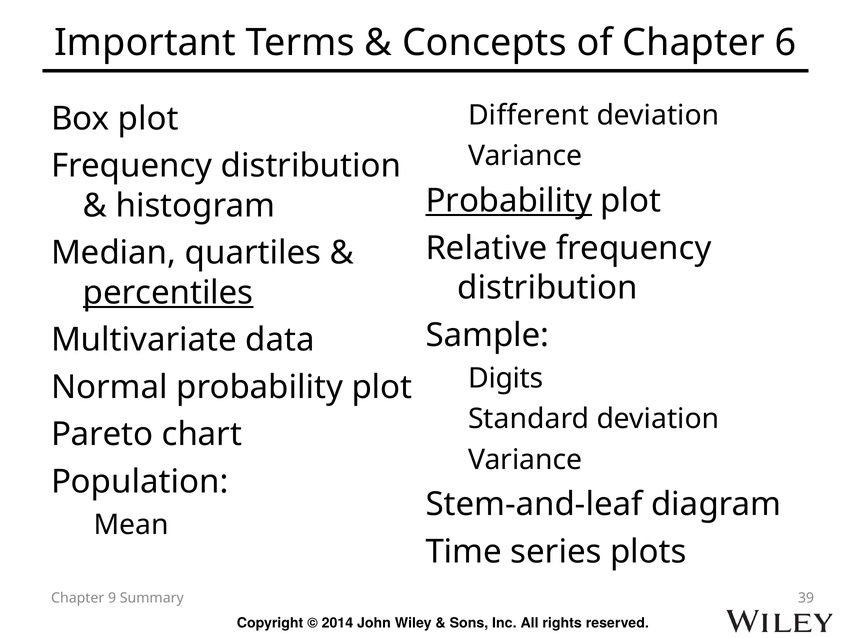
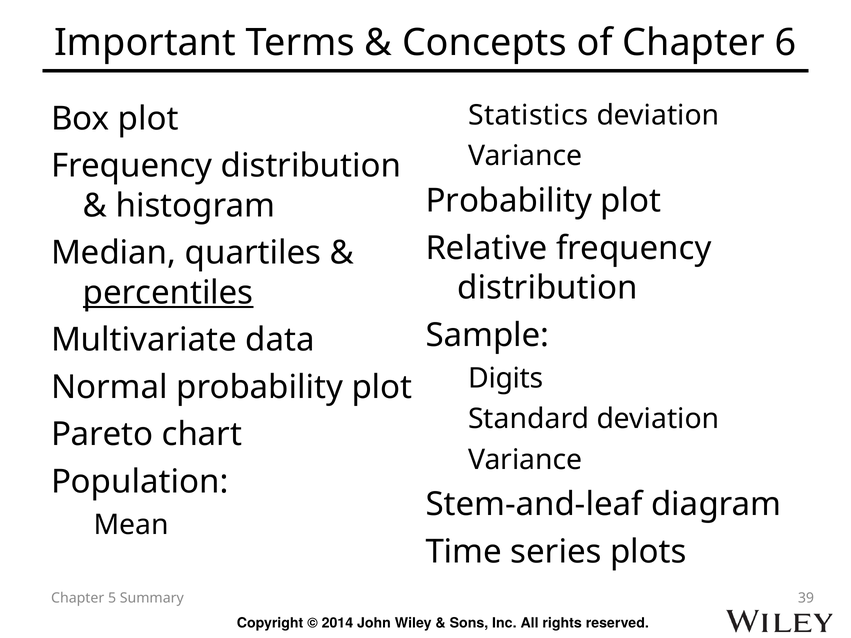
Different: Different -> Statistics
Probability at (509, 201) underline: present -> none
9: 9 -> 5
